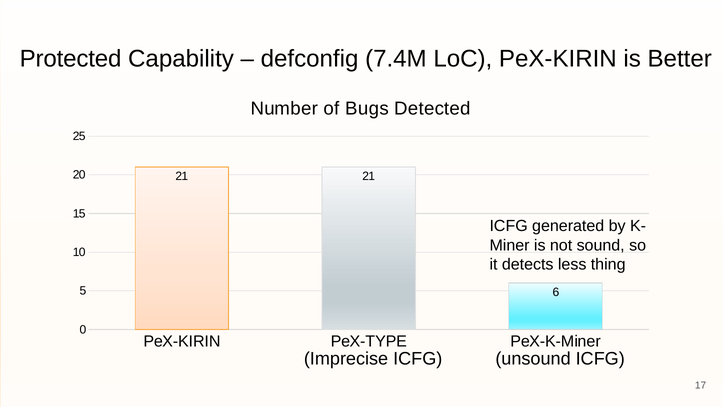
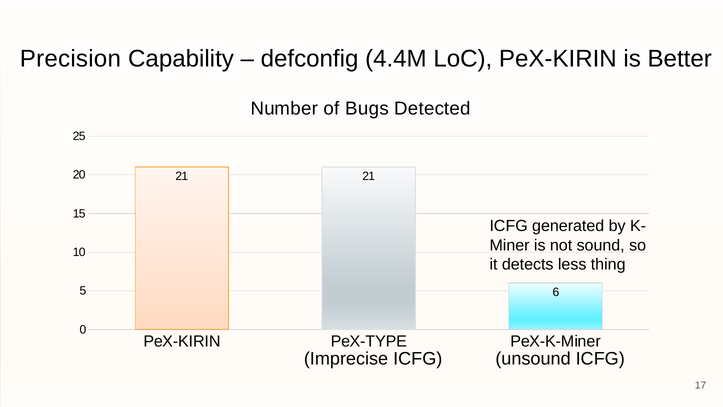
Protected: Protected -> Precision
7.4M: 7.4M -> 4.4M
